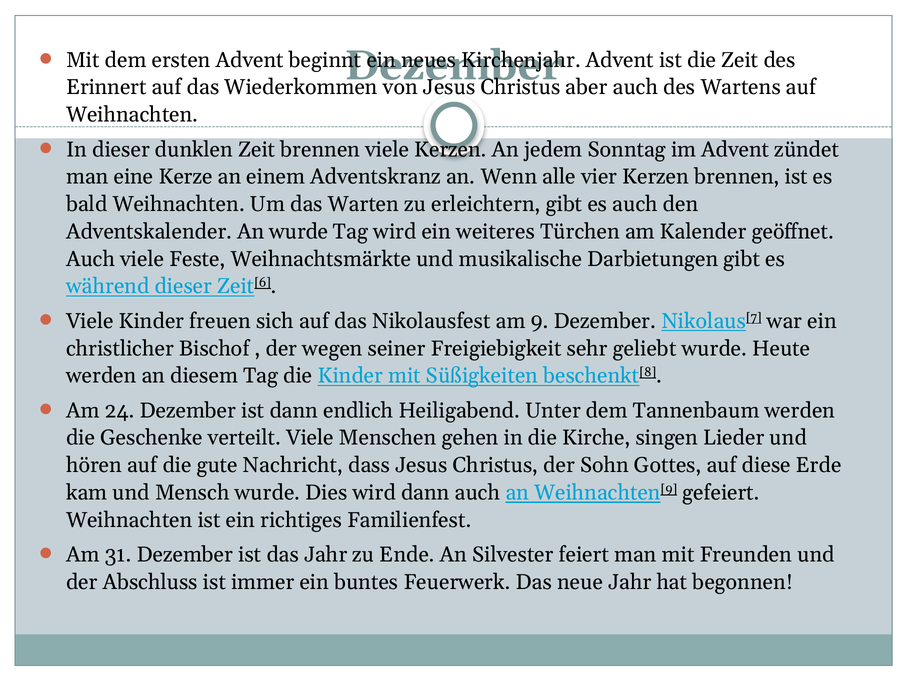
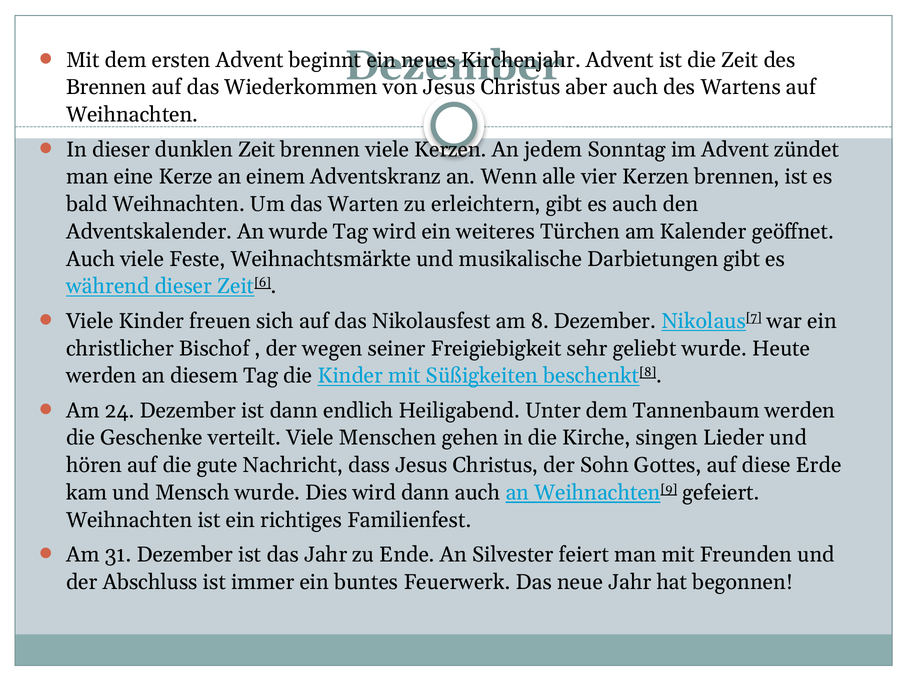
Erinnert at (106, 87): Erinnert -> Brennen
9: 9 -> 8
